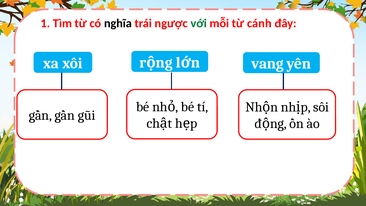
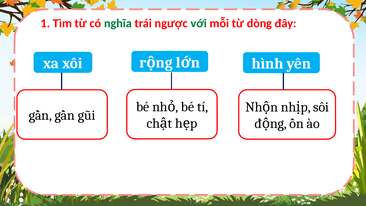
nghĩa colour: black -> green
cánh: cánh -> dòng
vang: vang -> hình
